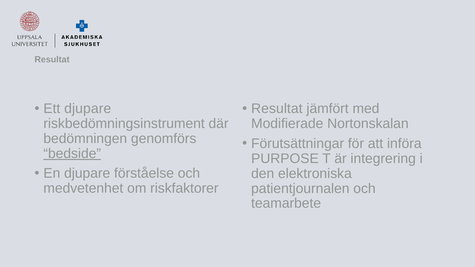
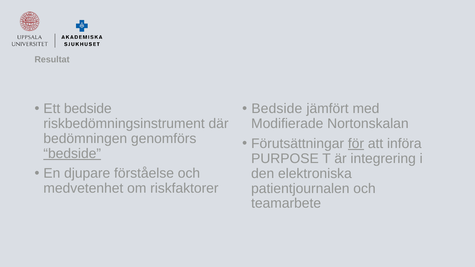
Ett djupare: djupare -> bedside
Resultat at (277, 109): Resultat -> Bedside
för underline: none -> present
